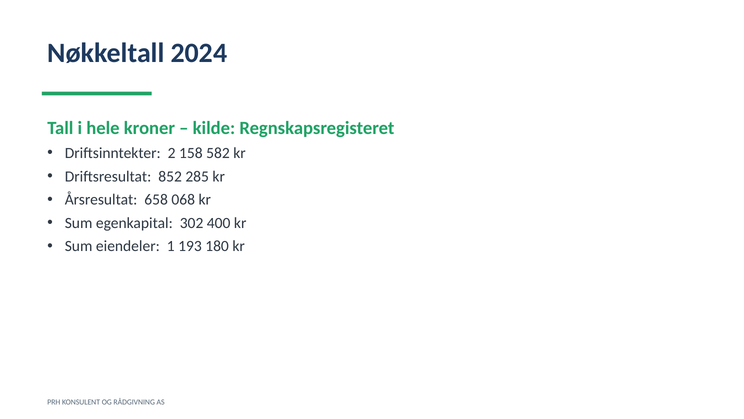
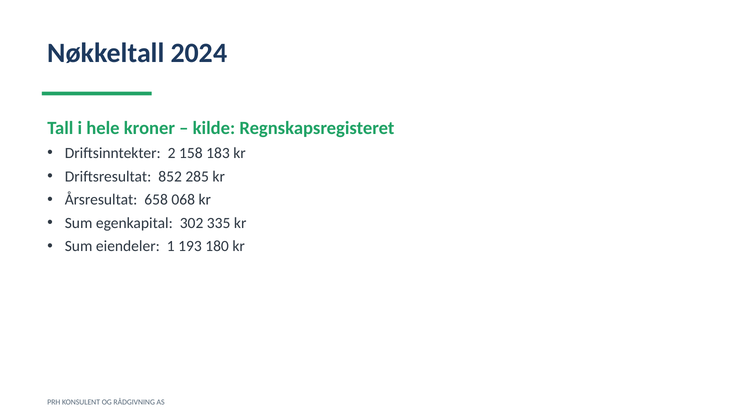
582: 582 -> 183
400: 400 -> 335
